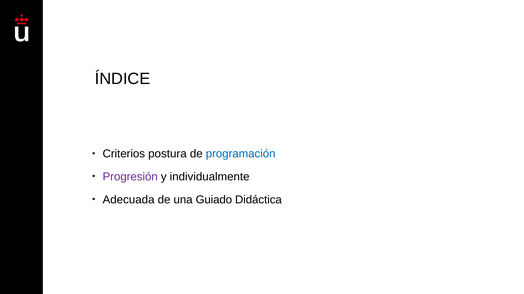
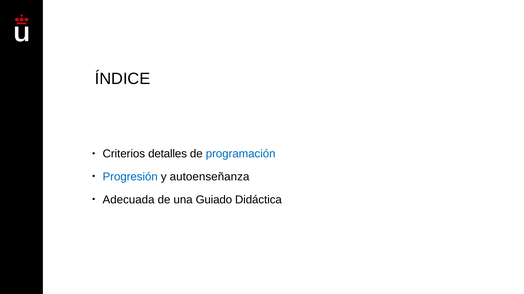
postura: postura -> detalles
Progresión colour: purple -> blue
individualmente: individualmente -> autoenseñanza
